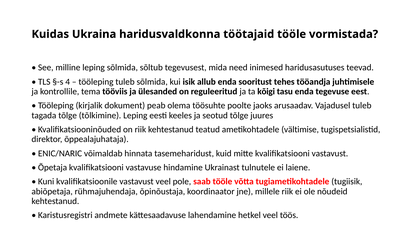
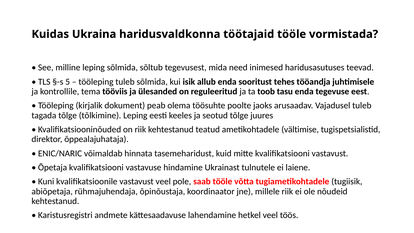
4: 4 -> 5
kõigi: kõigi -> toob
